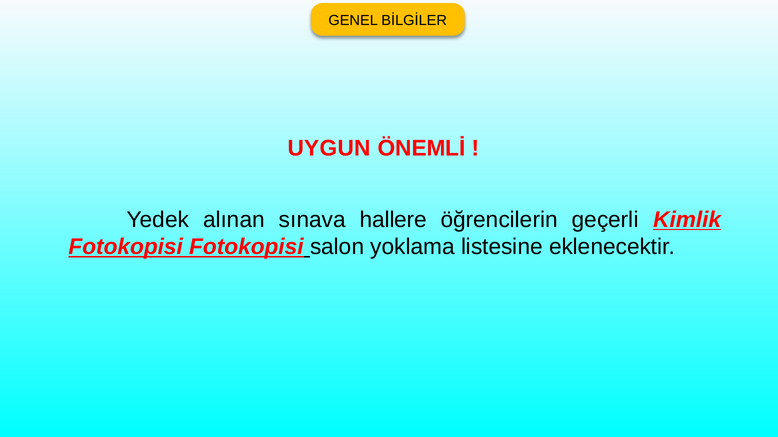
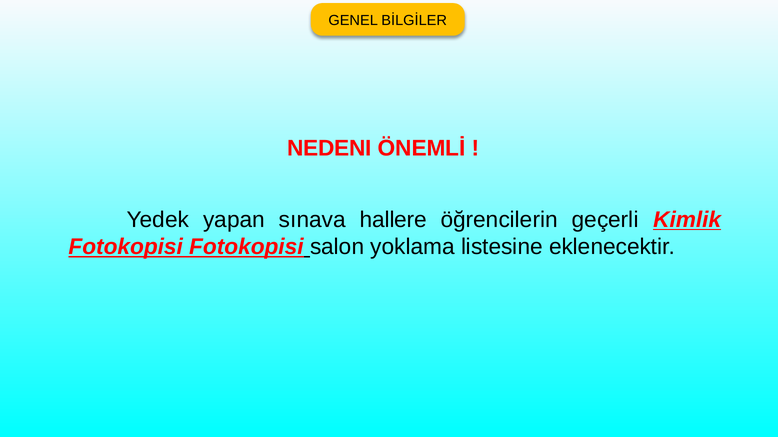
UYGUN: UYGUN -> NEDENI
alınan: alınan -> yapan
